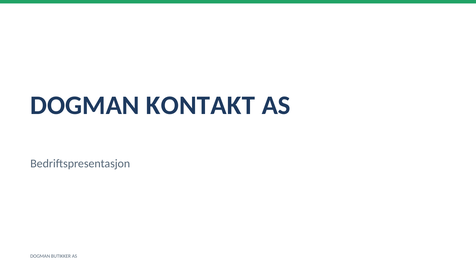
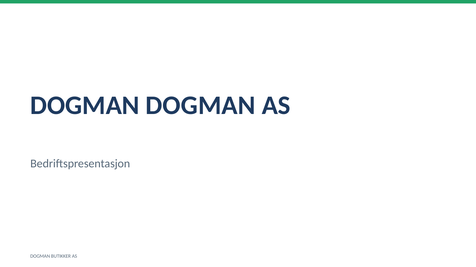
DOGMAN KONTAKT: KONTAKT -> DOGMAN
